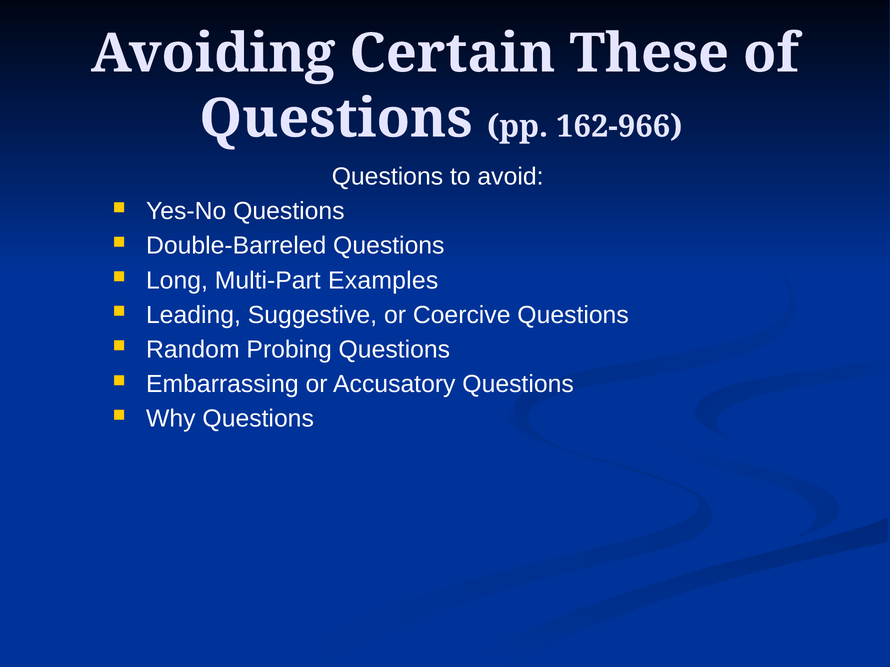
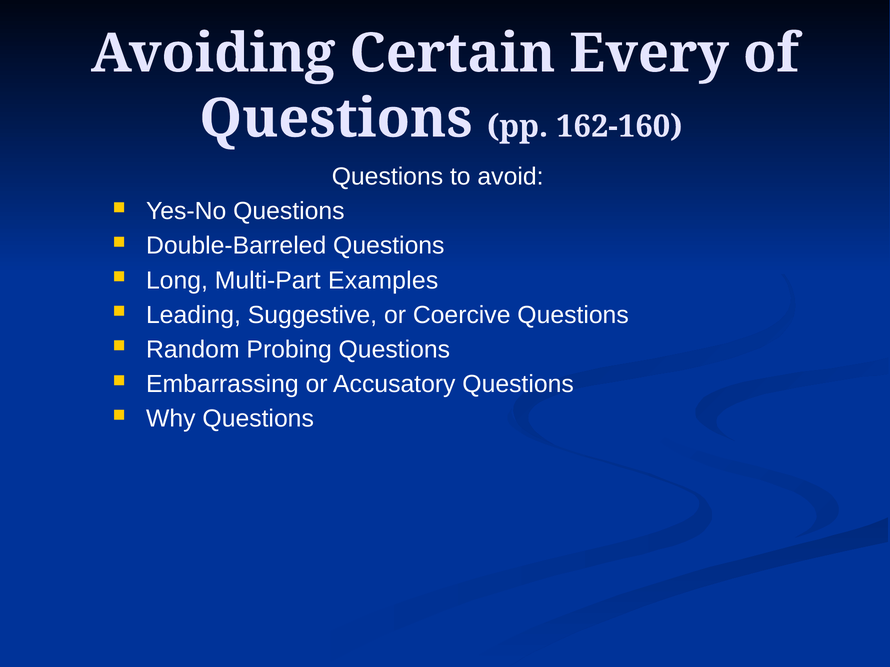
These: These -> Every
162-966: 162-966 -> 162-160
